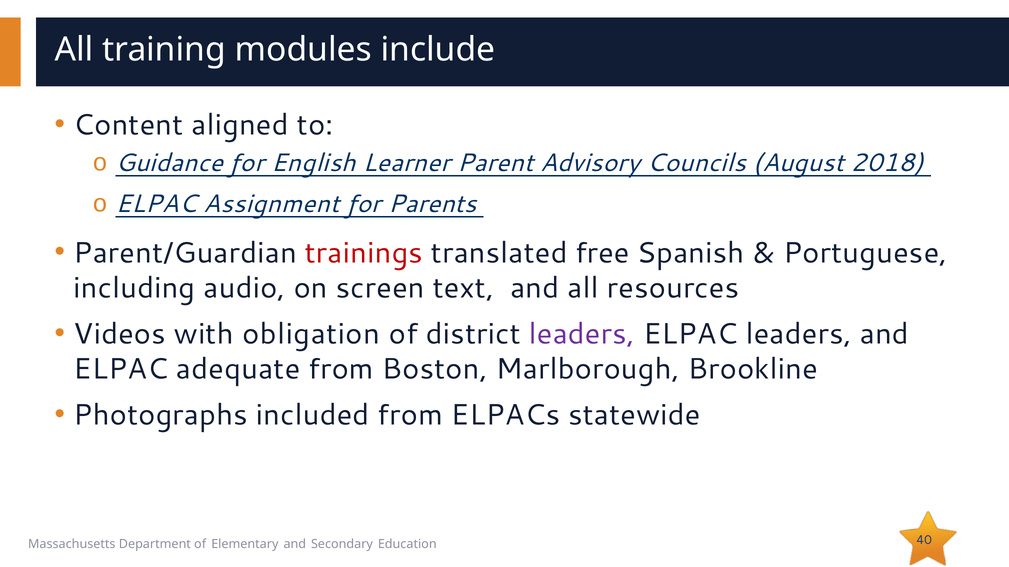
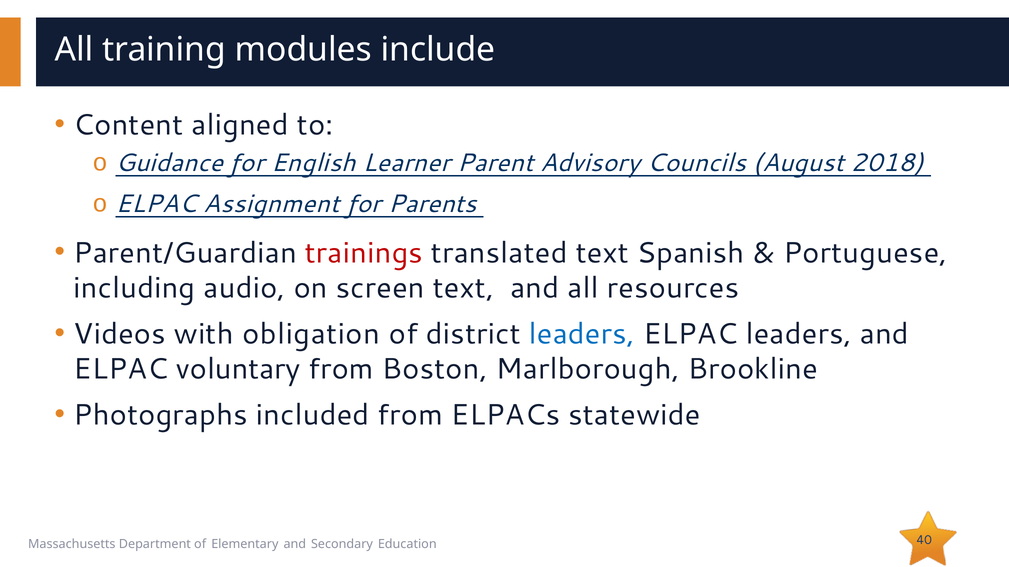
translated free: free -> text
leaders at (582, 334) colour: purple -> blue
adequate: adequate -> voluntary
